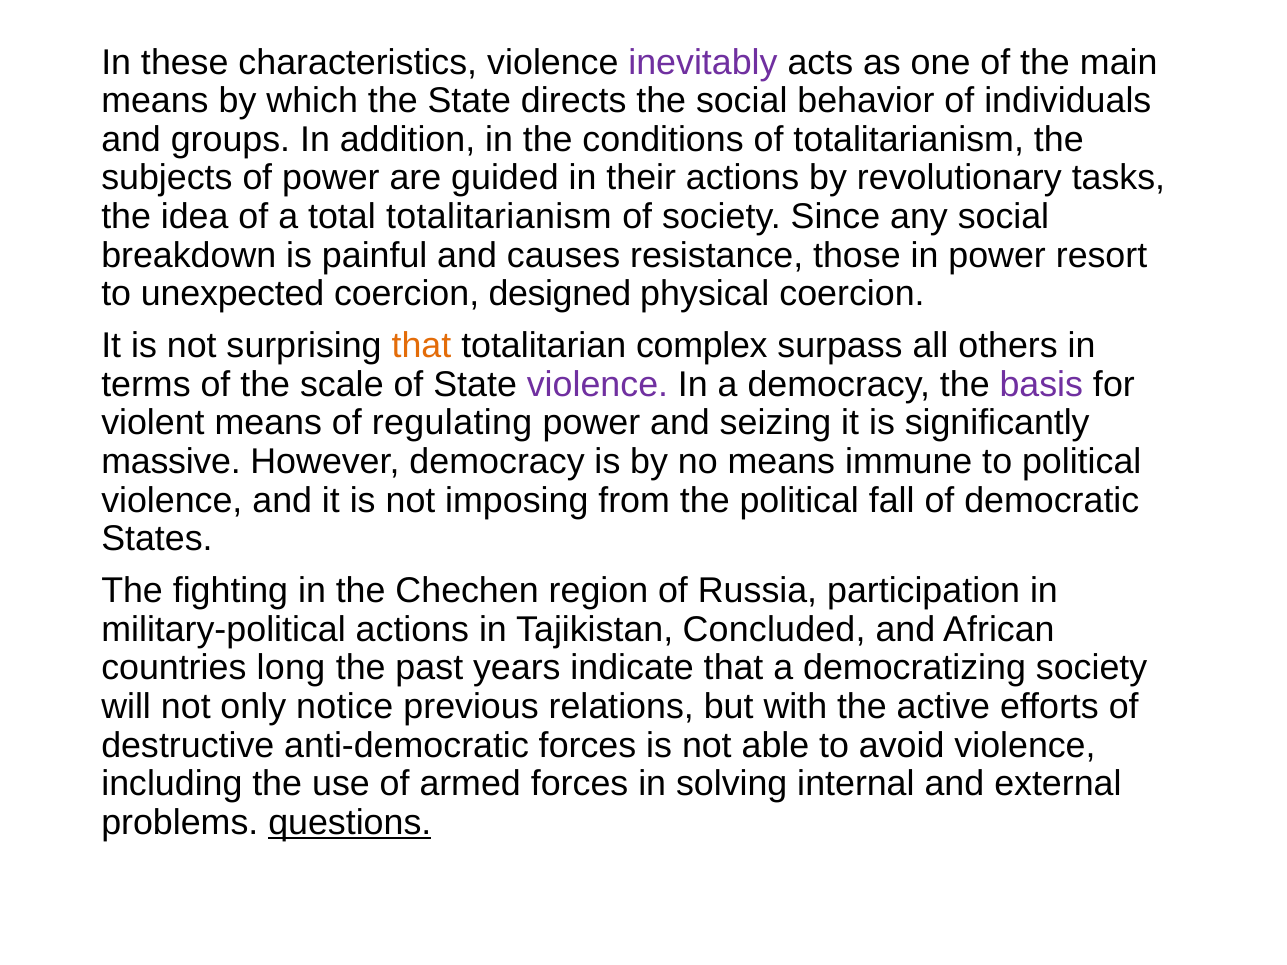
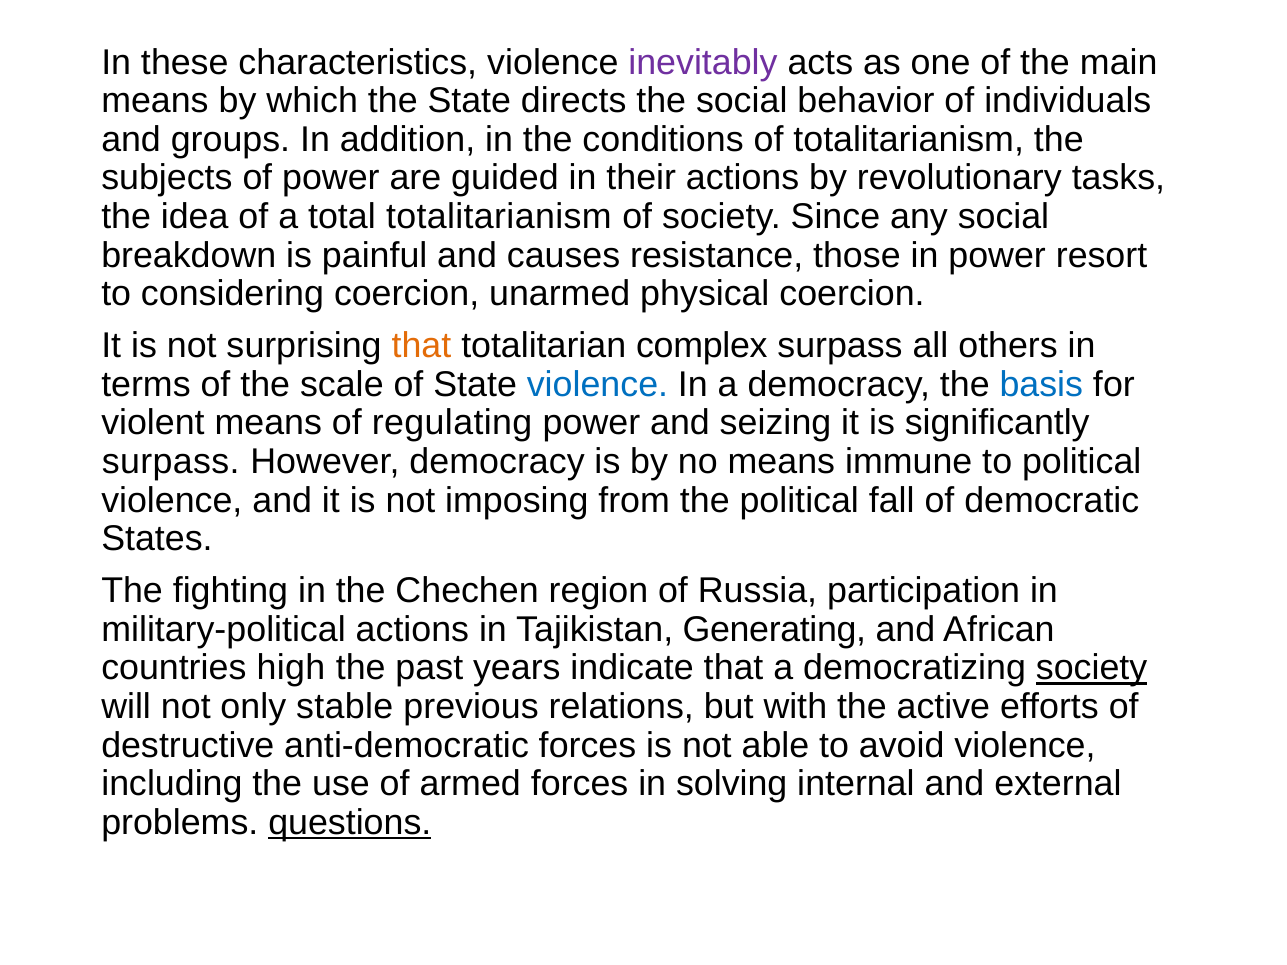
unexpected: unexpected -> considering
designed: designed -> unarmed
violence at (597, 385) colour: purple -> blue
basis colour: purple -> blue
massive at (171, 462): massive -> surpass
Concluded: Concluded -> Generating
long: long -> high
society at (1092, 668) underline: none -> present
notice: notice -> stable
